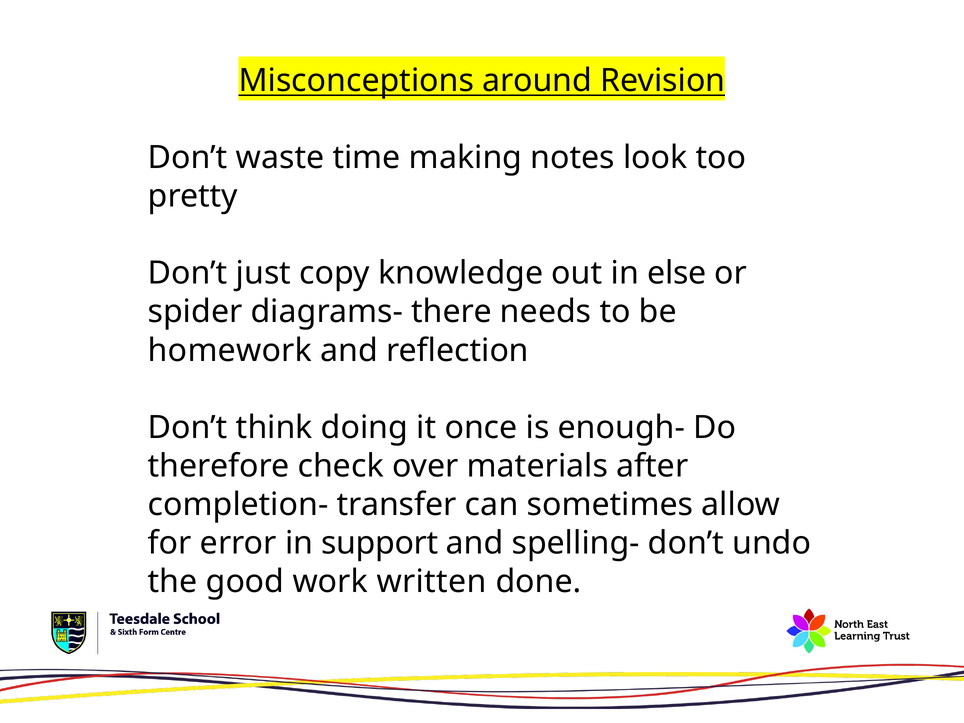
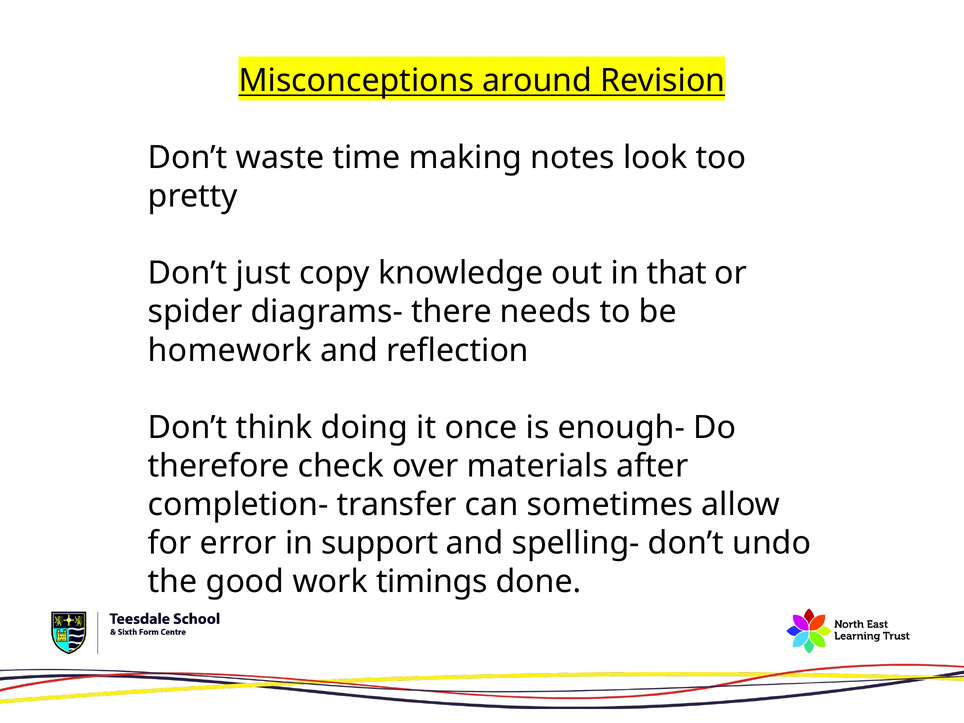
else: else -> that
written: written -> timings
